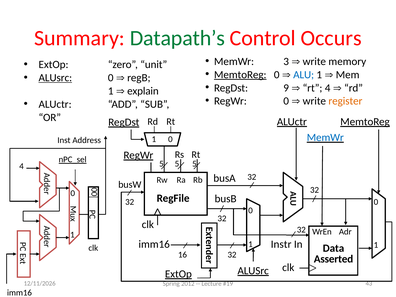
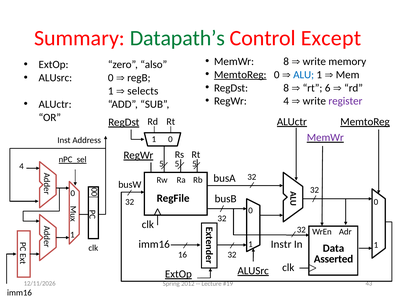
Occurs: Occurs -> Except
MemWr 3: 3 -> 8
unit: unit -> also
ALUsrc at (55, 78) underline: present -> none
RegDst 9: 9 -> 8
rt 4: 4 -> 6
explain: explain -> selects
RegWr 0: 0 -> 4
register colour: orange -> purple
MemWr at (325, 137) colour: blue -> purple
